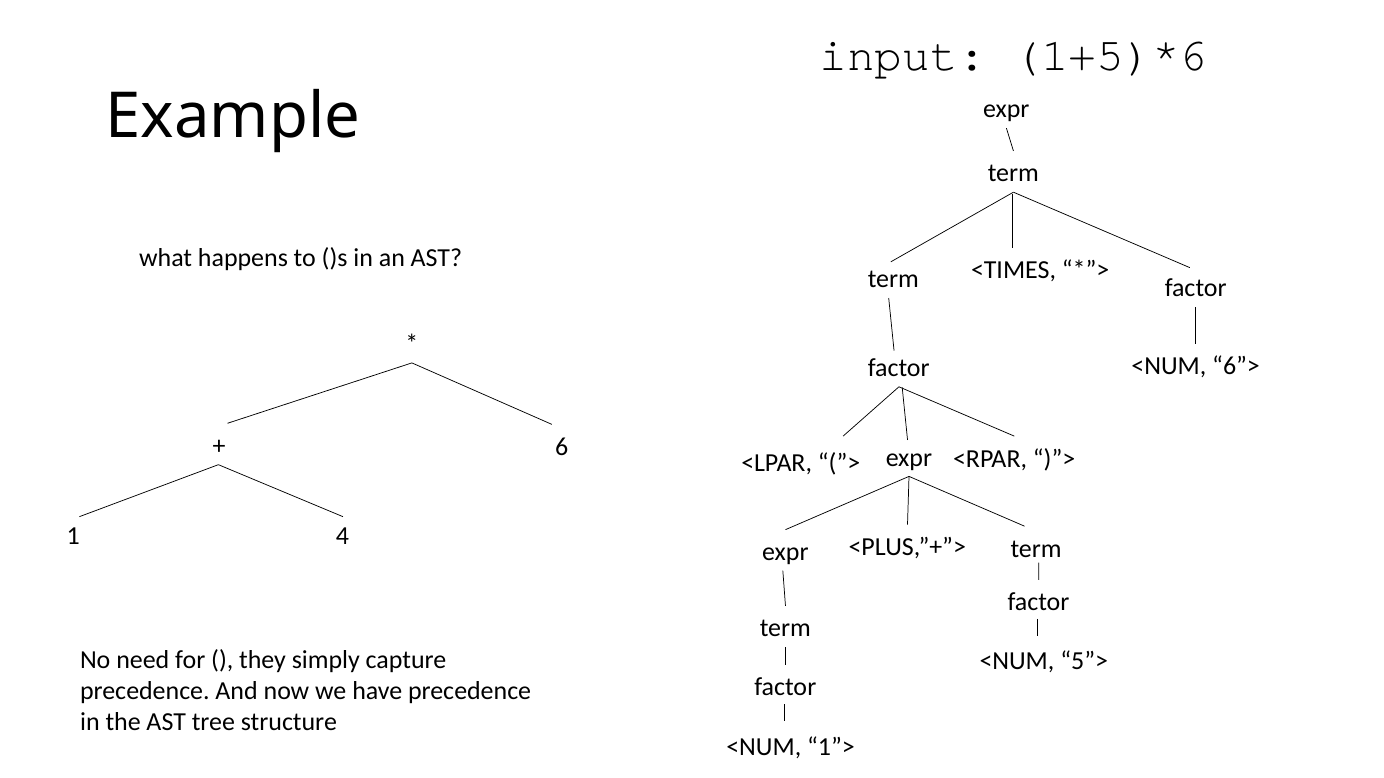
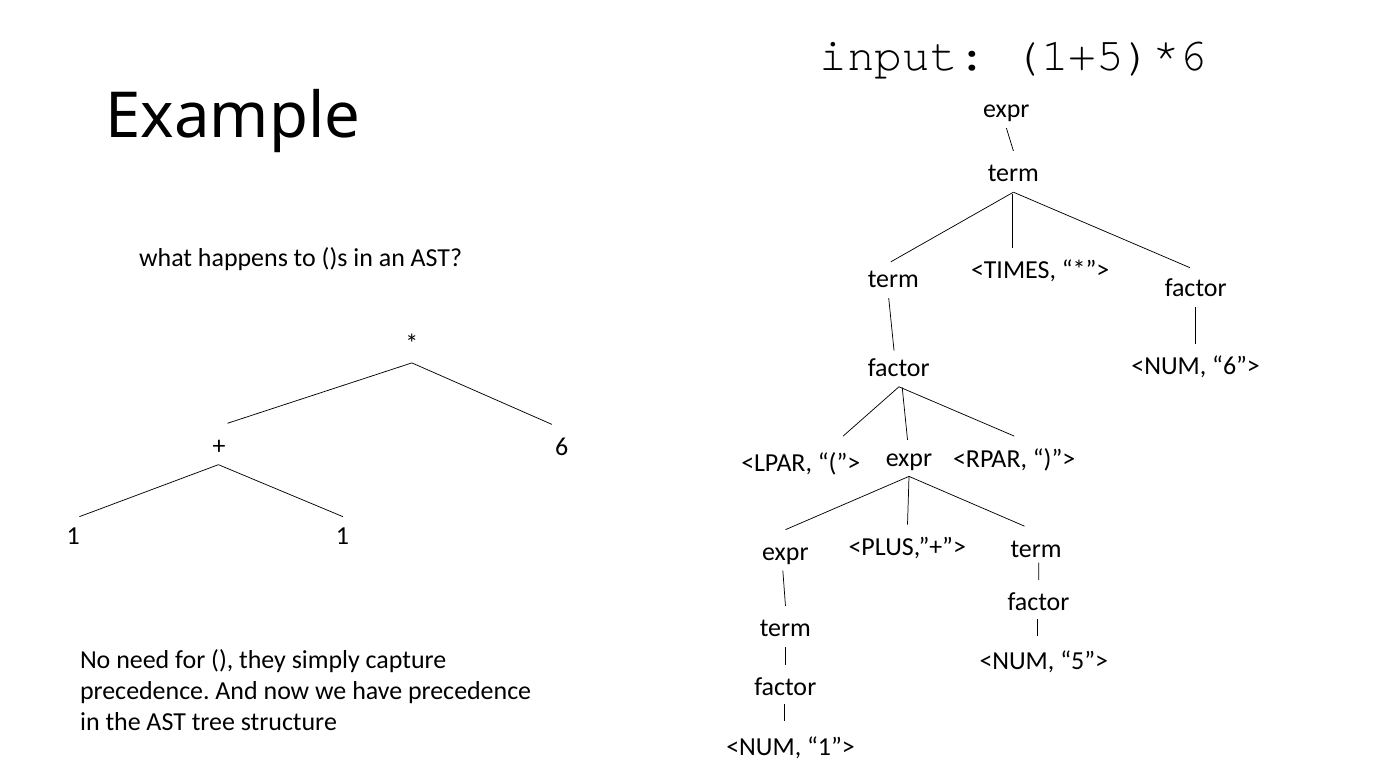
1 4: 4 -> 1
